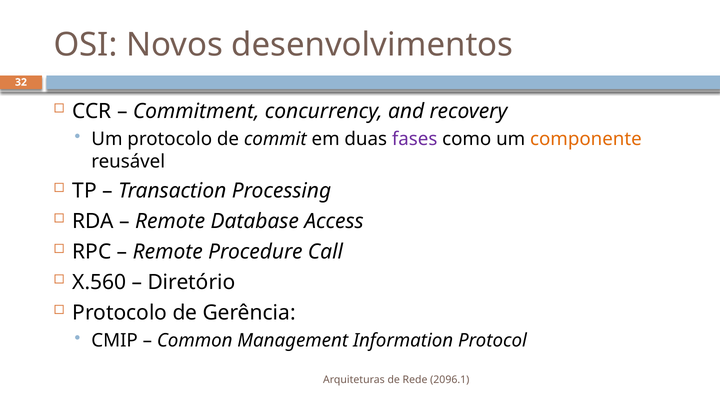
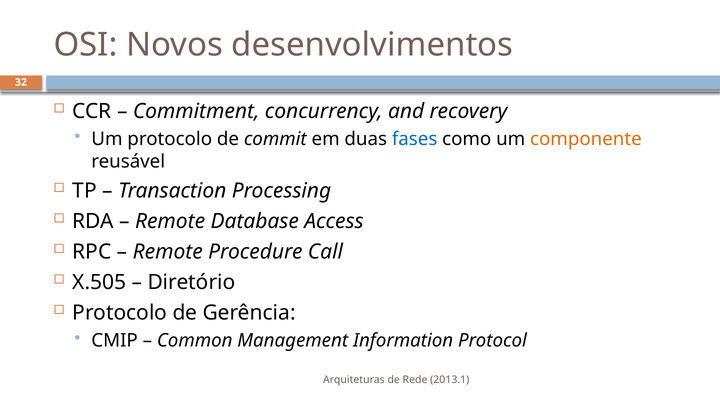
fases colour: purple -> blue
X.560: X.560 -> X.505
2096.1: 2096.1 -> 2013.1
